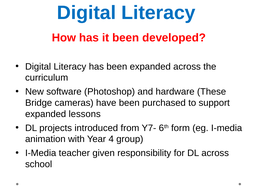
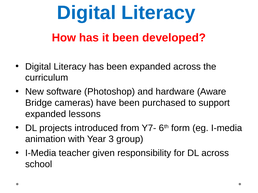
These: These -> Aware
4: 4 -> 3
